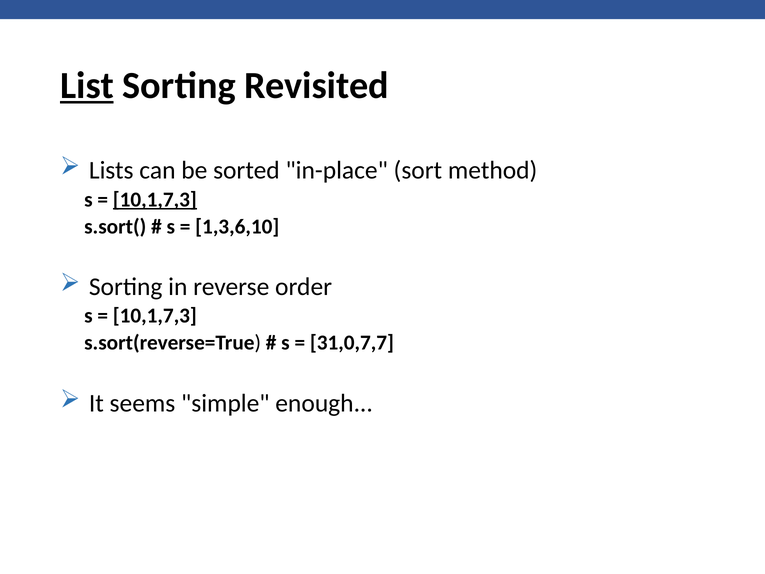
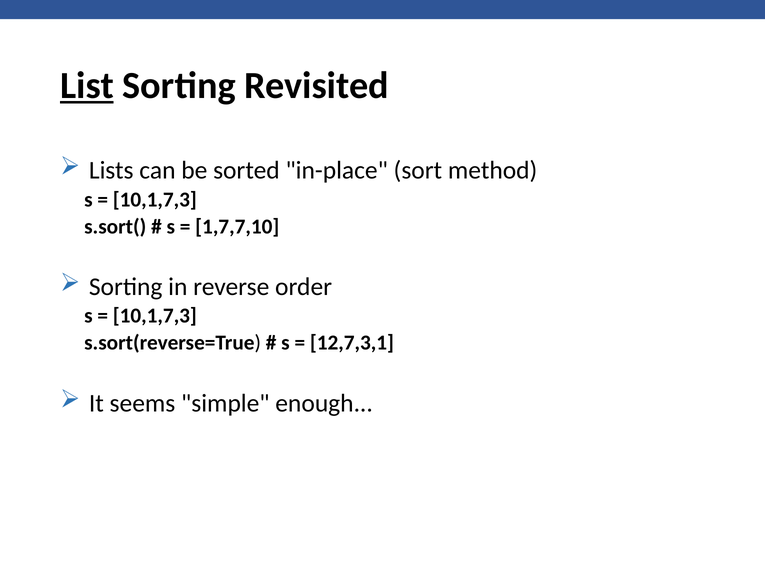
10,1,7,3 at (155, 199) underline: present -> none
1,3,6,10: 1,3,6,10 -> 1,7,7,10
31,0,7,7: 31,0,7,7 -> 12,7,3,1
